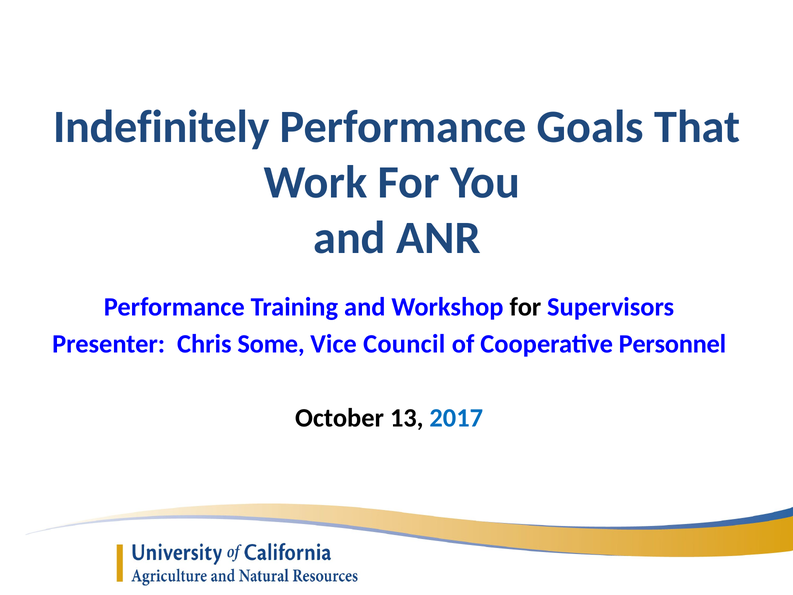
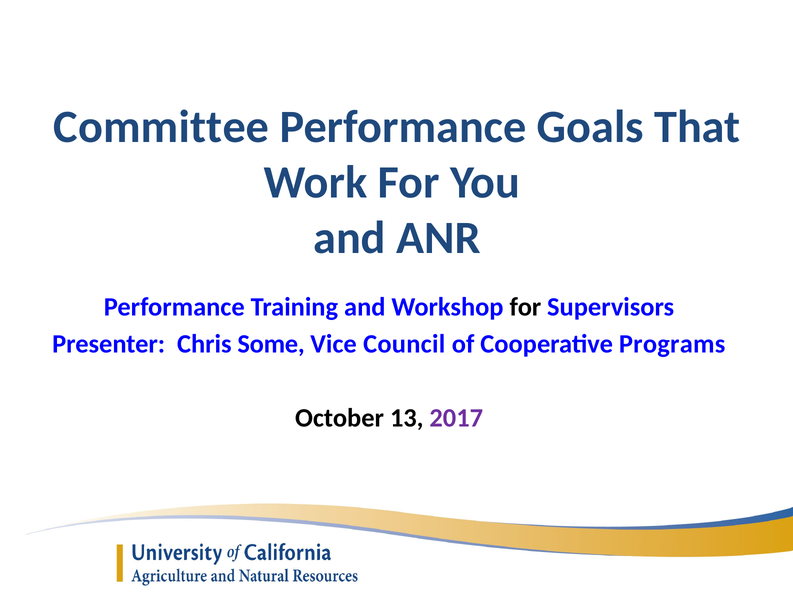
Indefinitely: Indefinitely -> Committee
Personnel: Personnel -> Programs
2017 colour: blue -> purple
